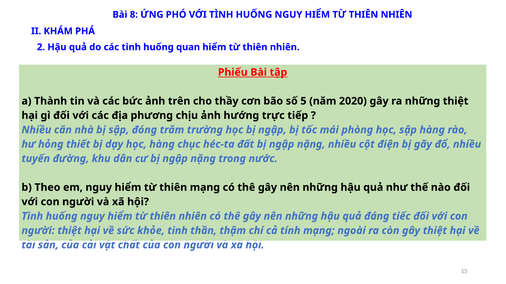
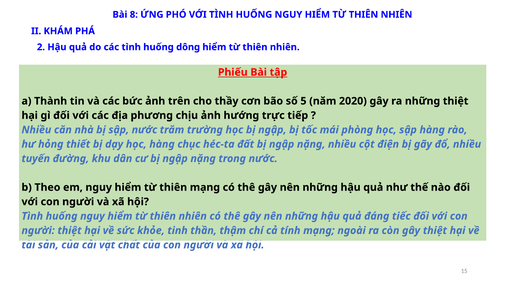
quan: quan -> dông
sập đóng: đóng -> nước
